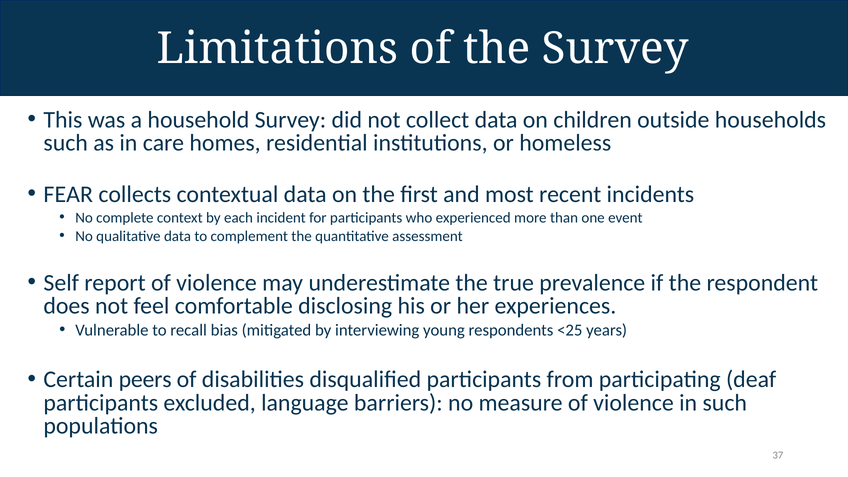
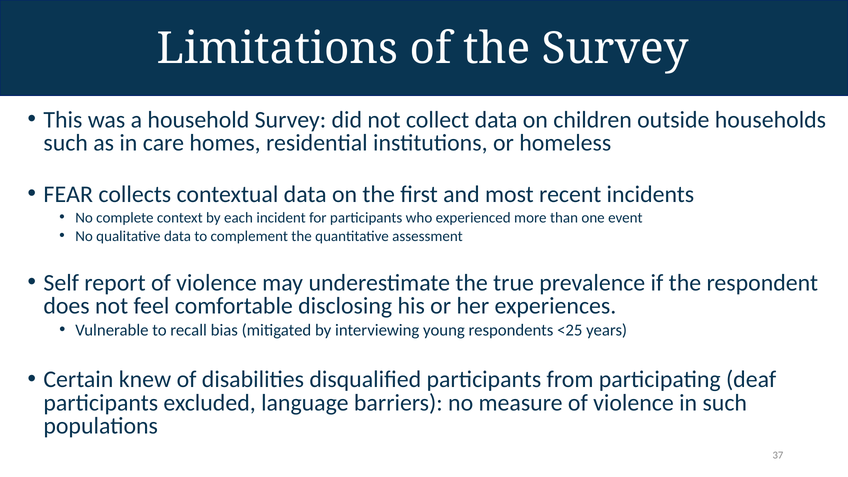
peers: peers -> knew
